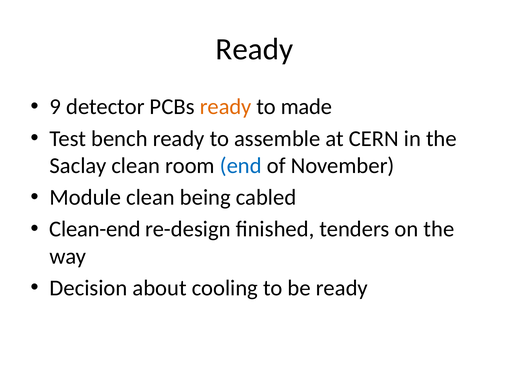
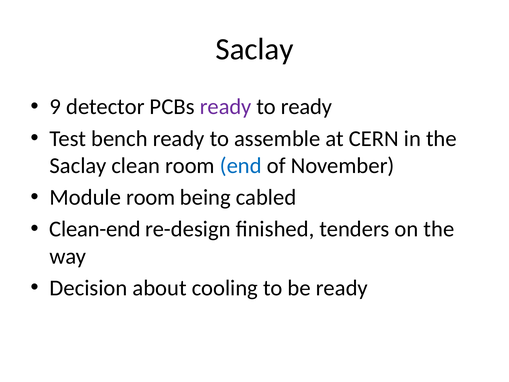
Ready at (254, 49): Ready -> Saclay
ready at (226, 107) colour: orange -> purple
to made: made -> ready
Module clean: clean -> room
